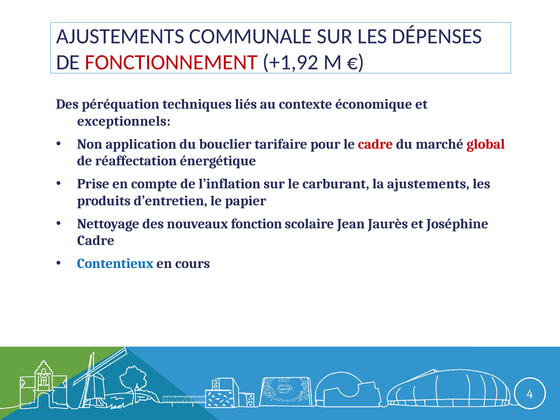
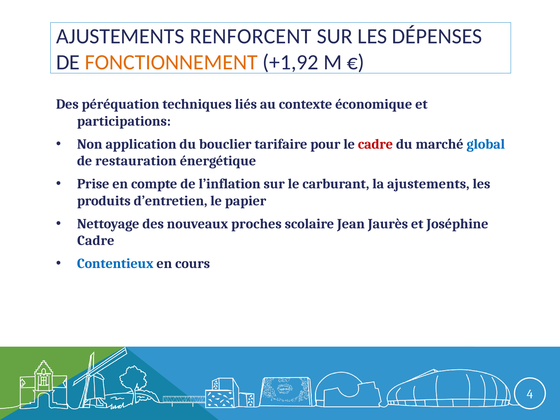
COMMUNALE: COMMUNALE -> RENFORCENT
FONCTIONNEMENT colour: red -> orange
exceptionnels: exceptionnels -> participations
global colour: red -> blue
réaffectation: réaffectation -> restauration
fonction: fonction -> proches
